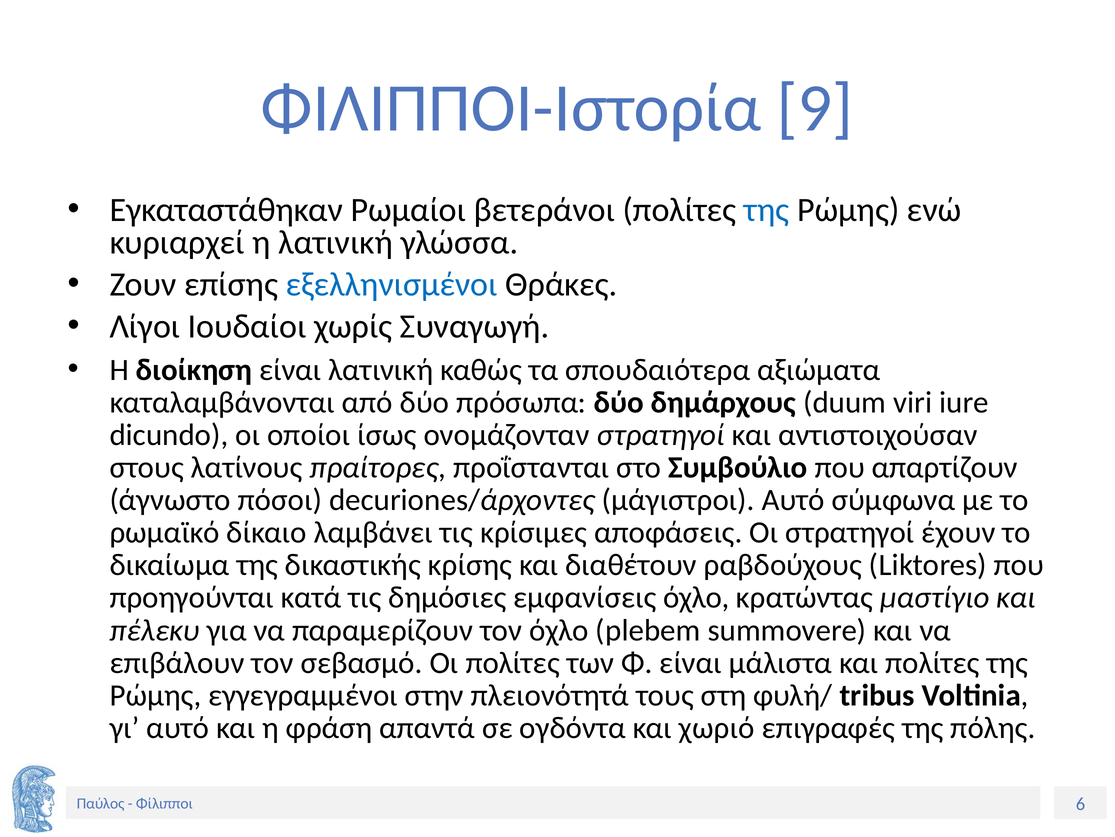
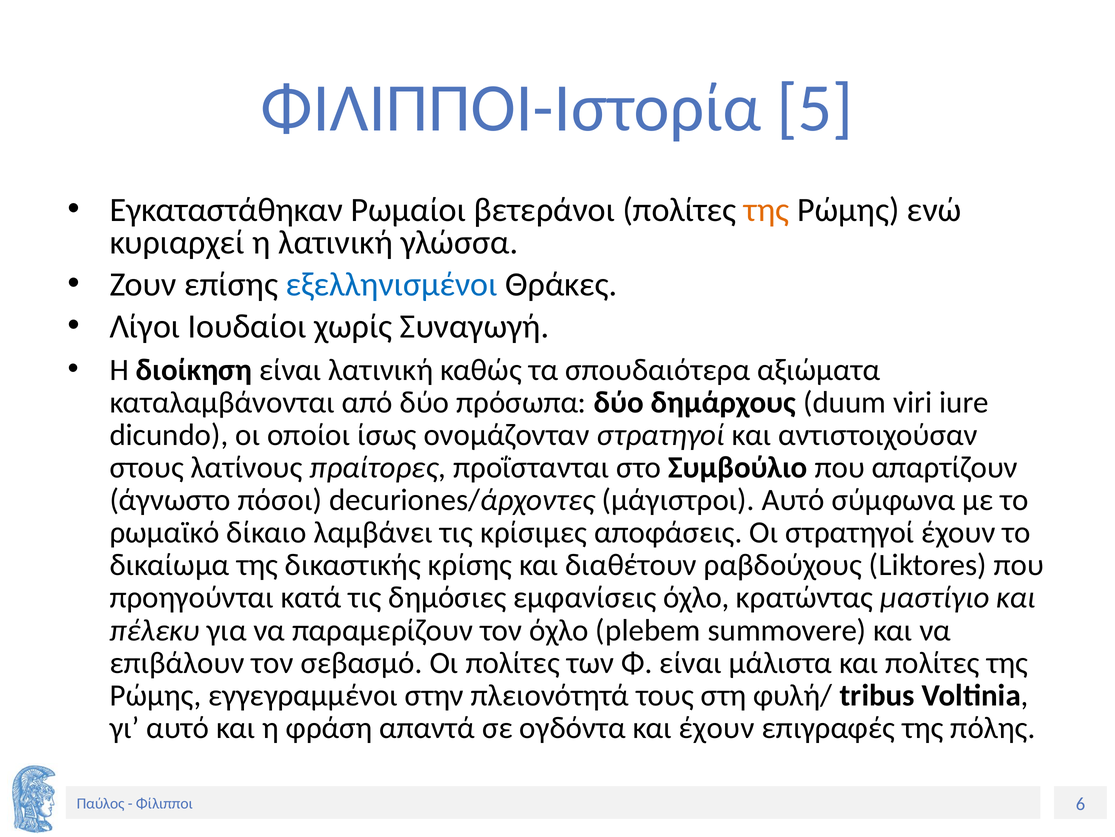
9: 9 -> 5
της at (767, 210) colour: blue -> orange
και χωριό: χωριό -> έχουν
